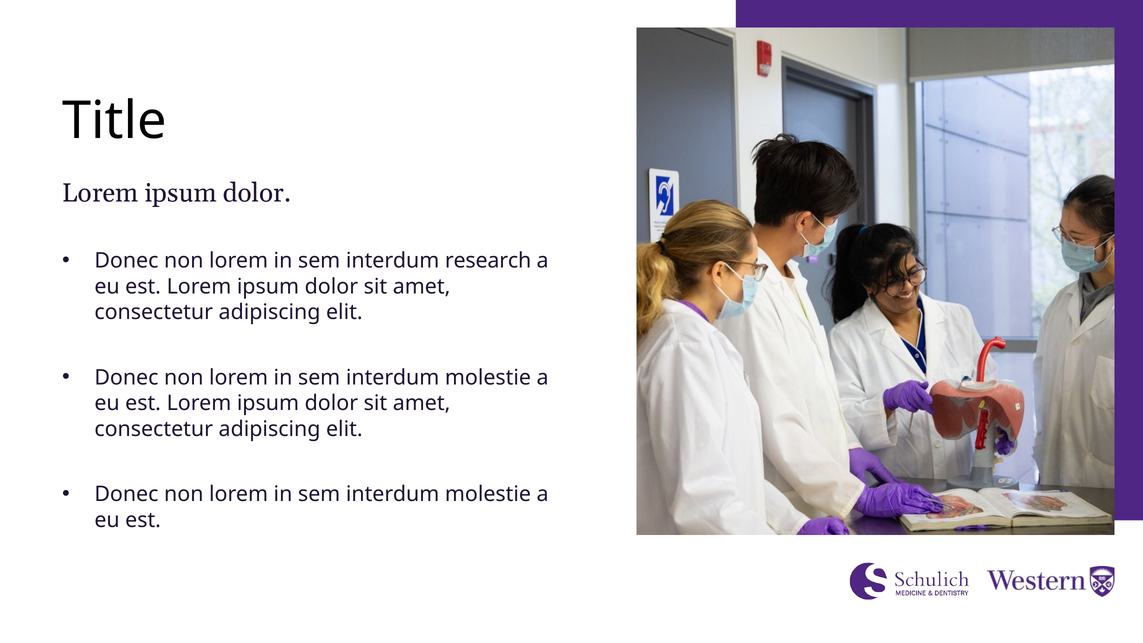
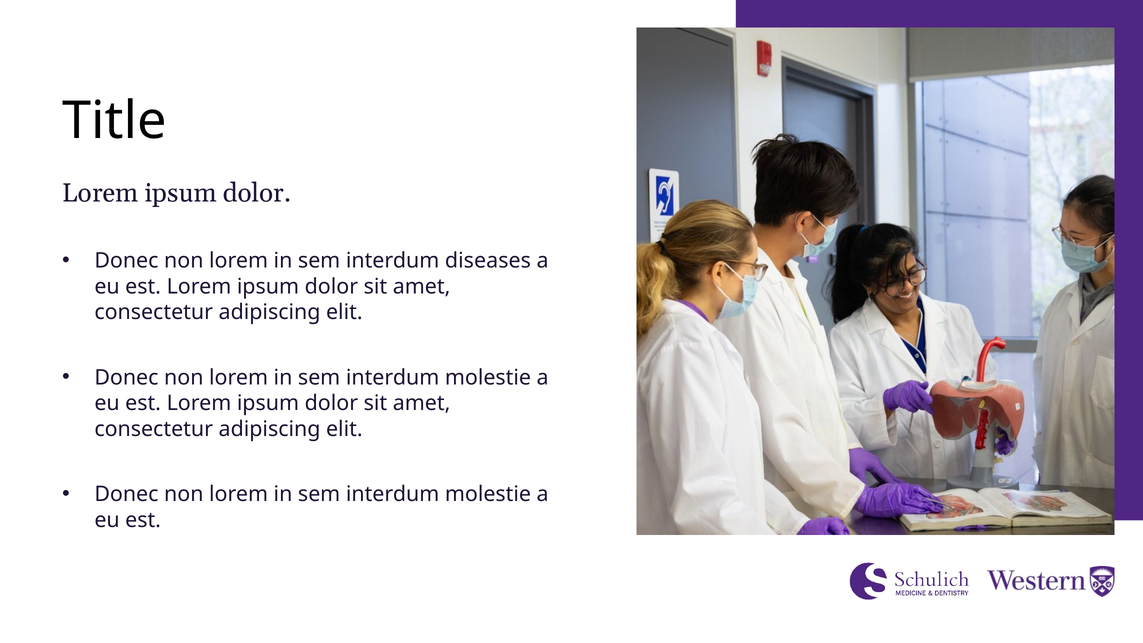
research: research -> diseases
